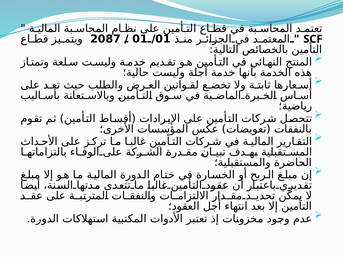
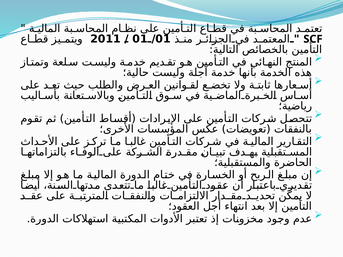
2087: 2087 -> 2011
